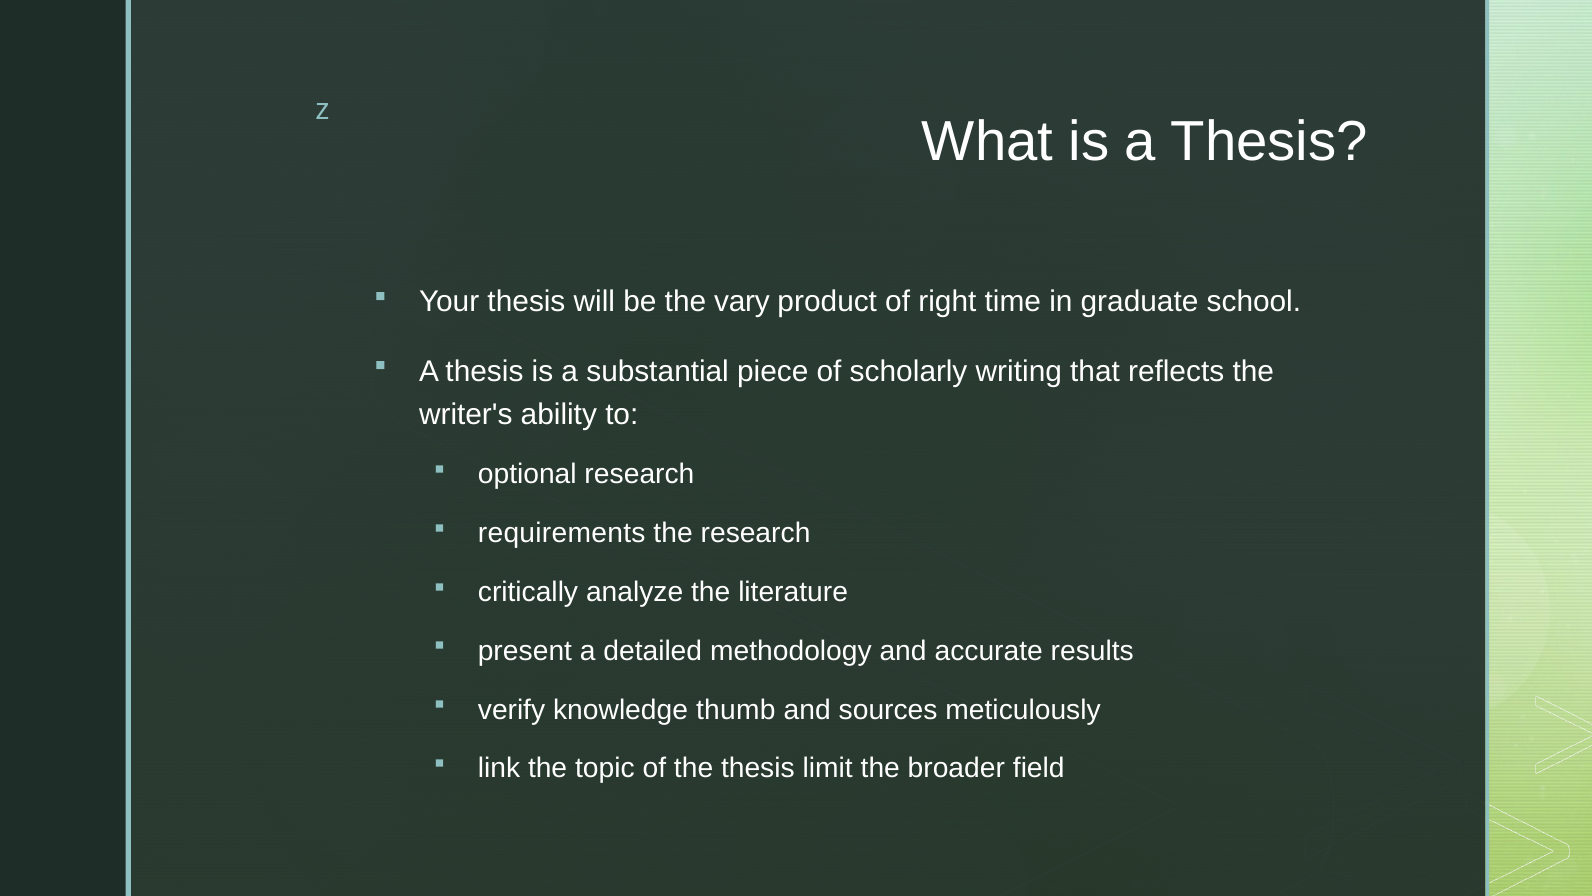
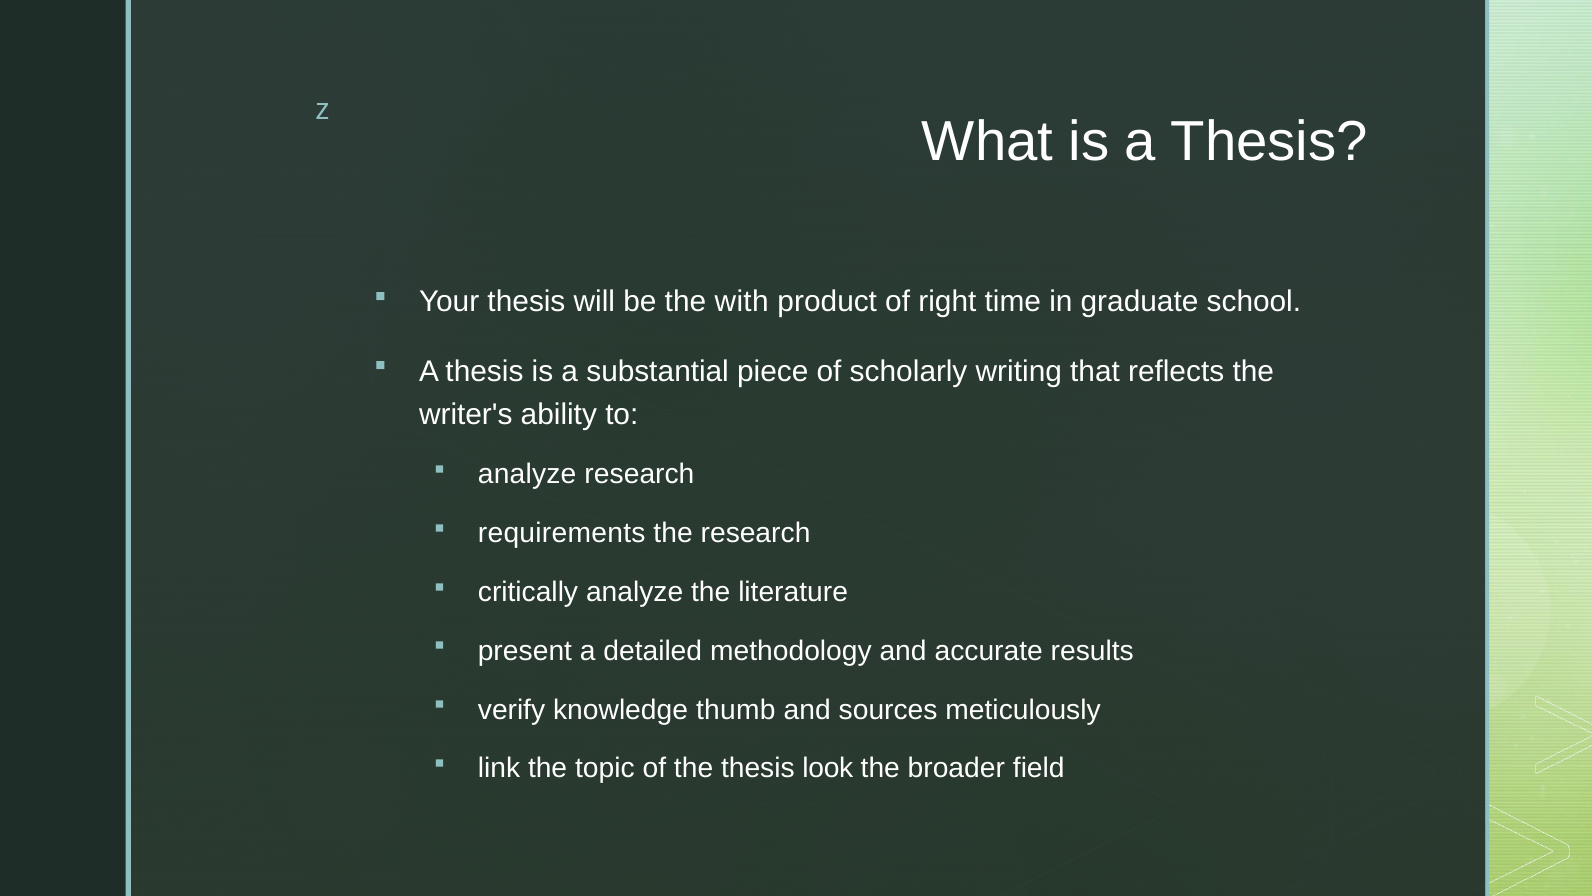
vary: vary -> with
optional at (527, 474): optional -> analyze
limit: limit -> look
